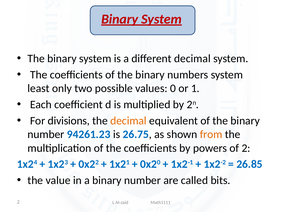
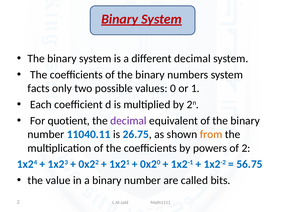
least: least -> facts
divisions: divisions -> quotient
decimal at (128, 121) colour: orange -> purple
94261.23: 94261.23 -> 11040.11
26.85: 26.85 -> 56.75
